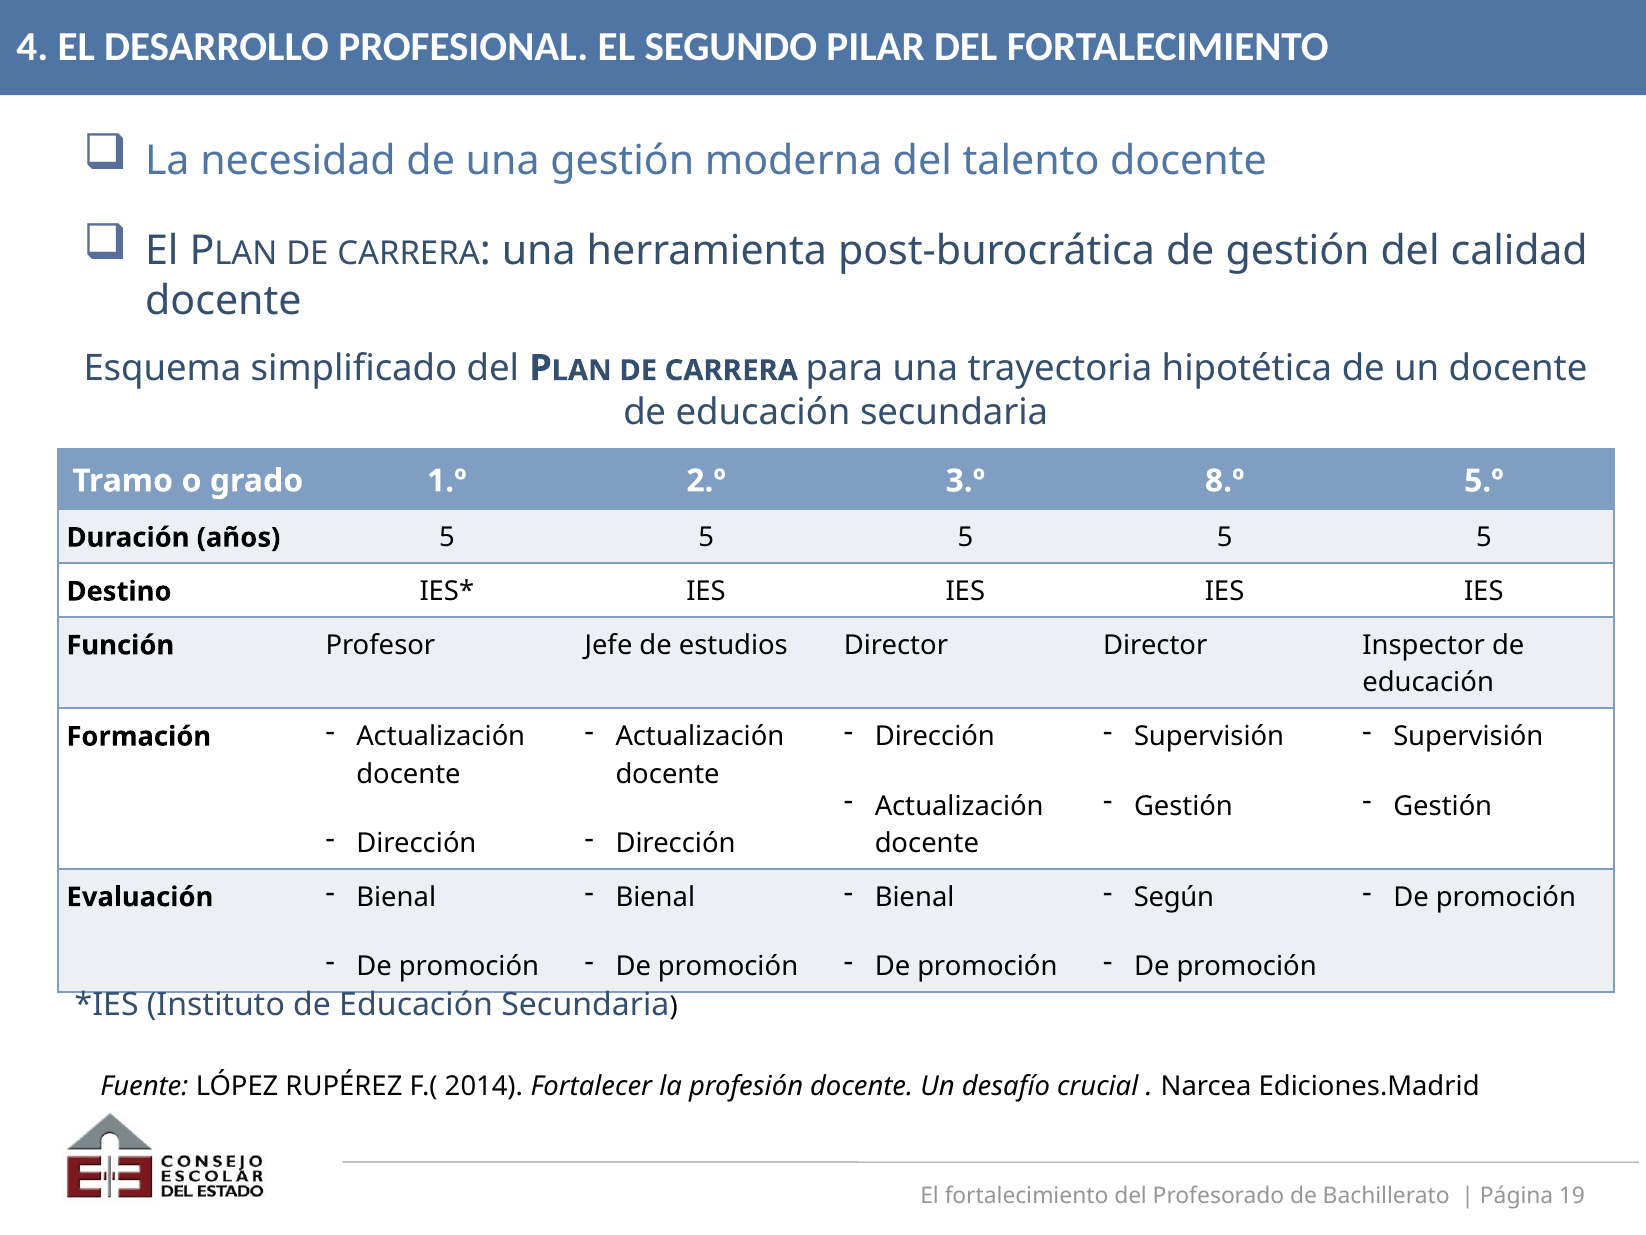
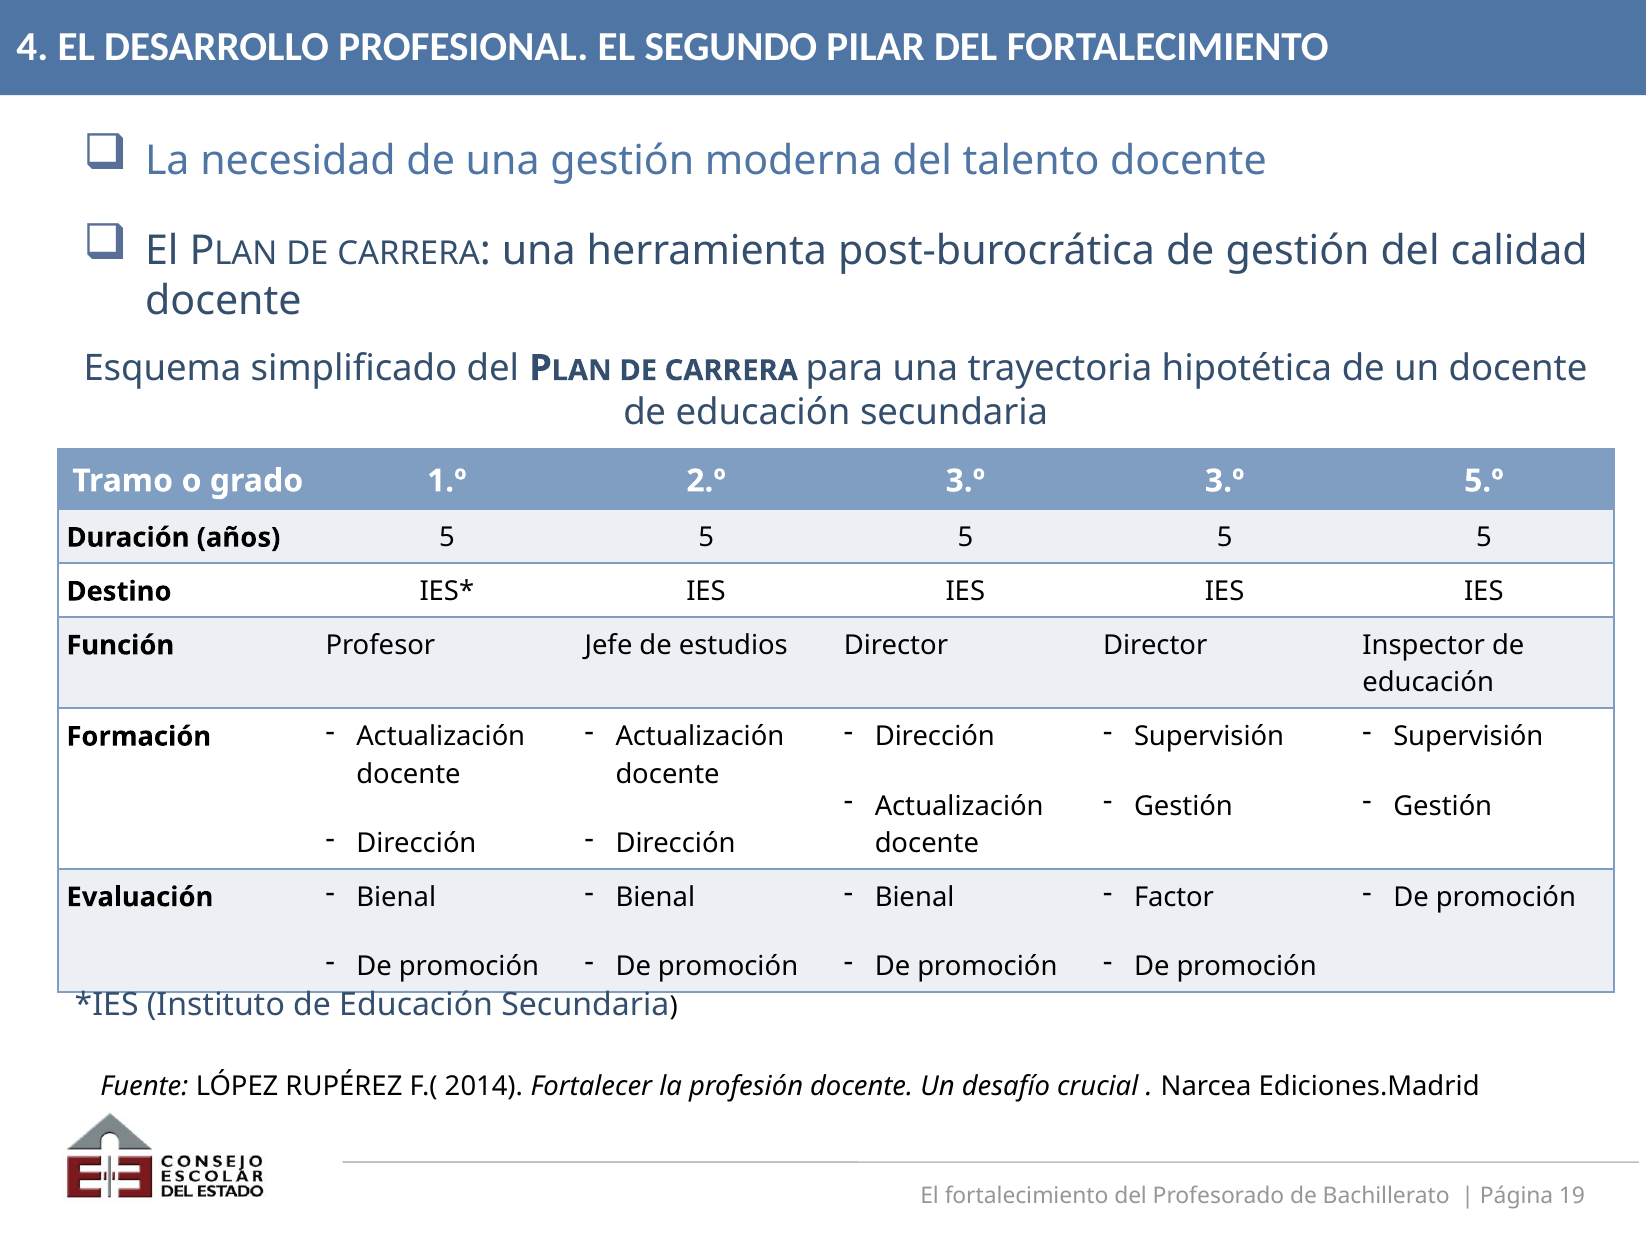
3.º 8.º: 8.º -> 3.º
Según: Según -> Factor
